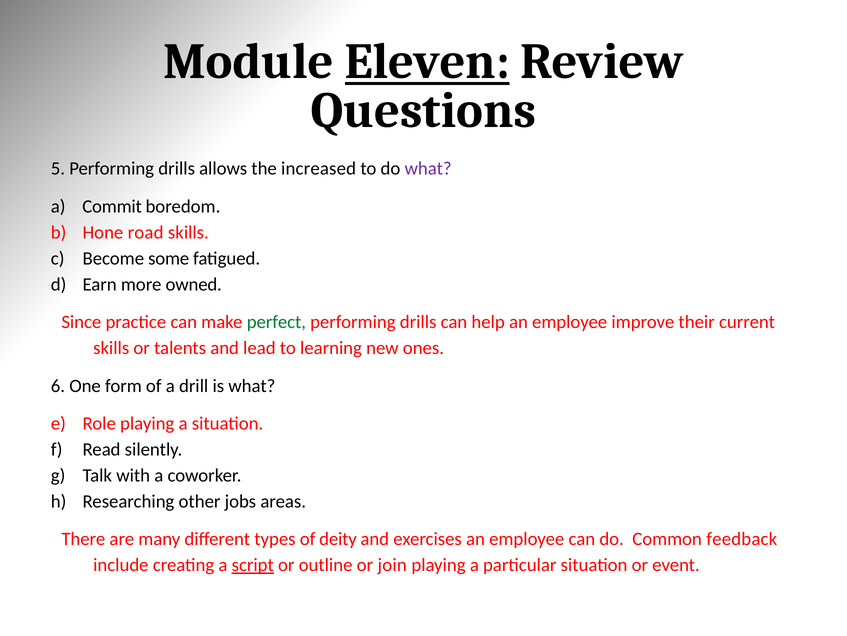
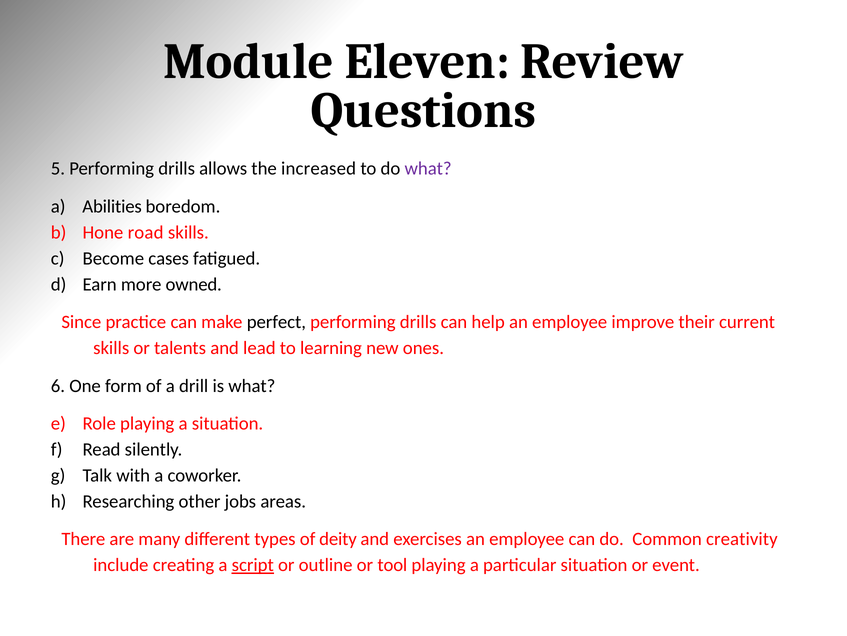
Eleven underline: present -> none
Commit: Commit -> Abilities
some: some -> cases
perfect colour: green -> black
feedback: feedback -> creativity
join: join -> tool
